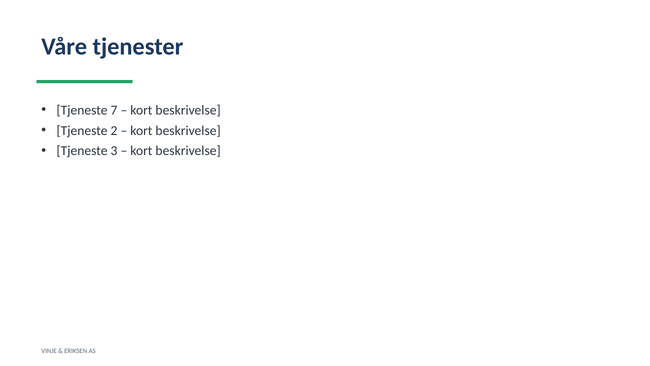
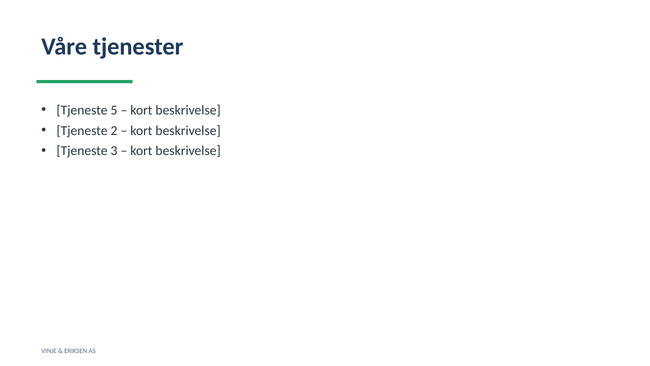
7: 7 -> 5
